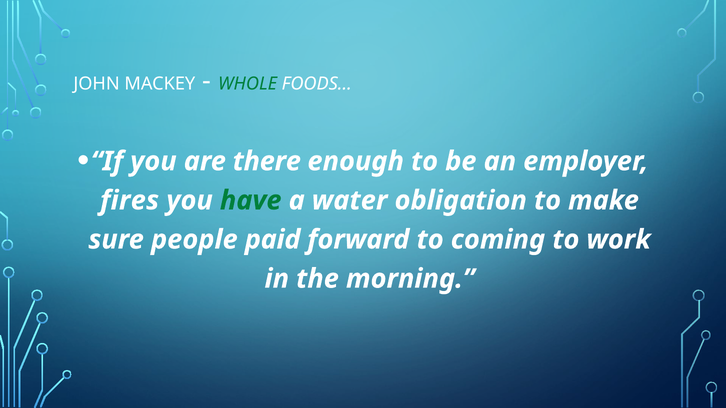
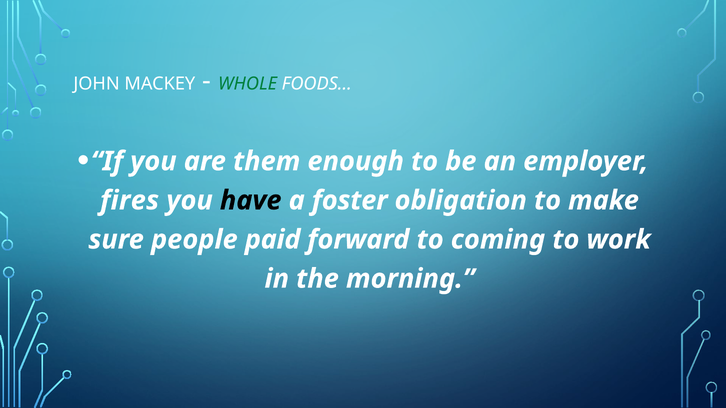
there: there -> them
have colour: green -> black
water: water -> foster
